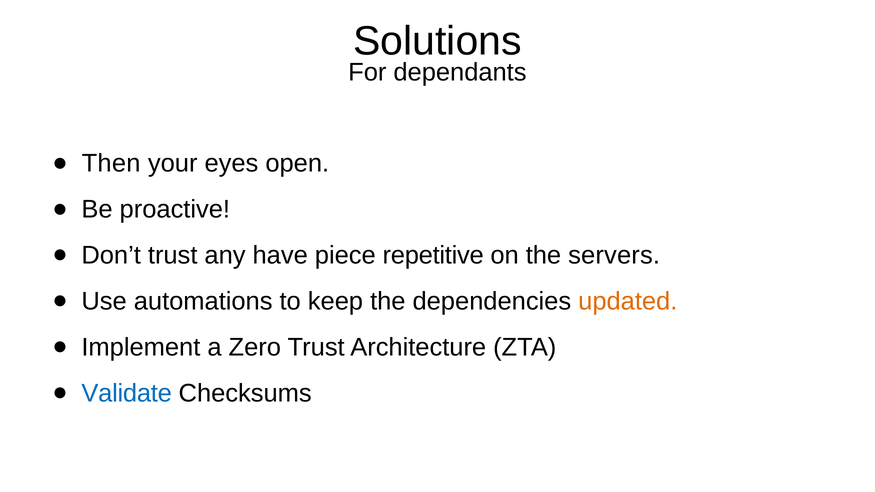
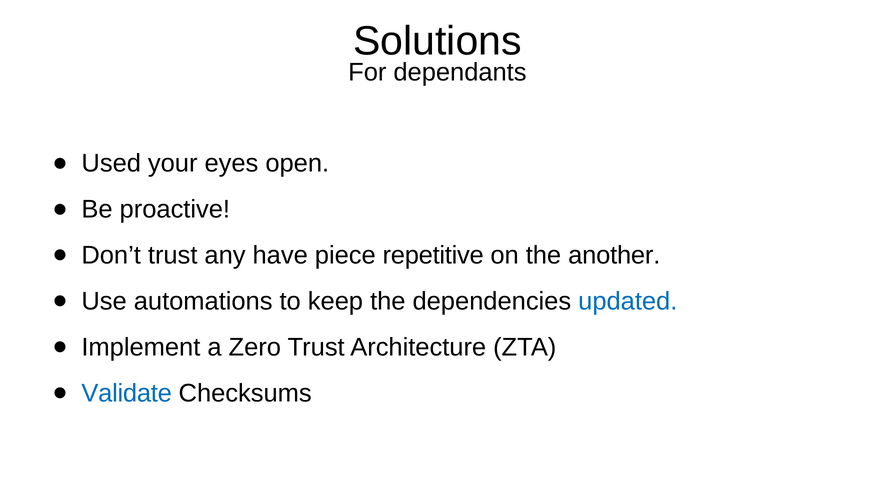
Then: Then -> Used
servers: servers -> another
updated colour: orange -> blue
